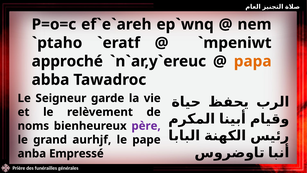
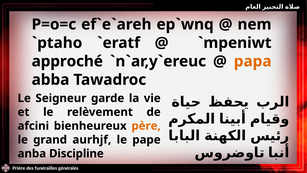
noms: noms -> afcini
père colour: purple -> orange
Empressé: Empressé -> Discipline
